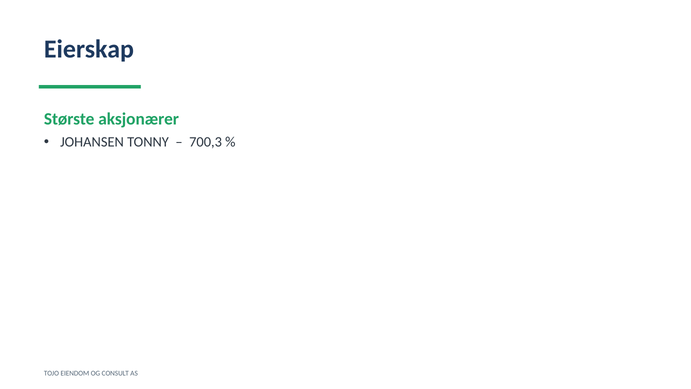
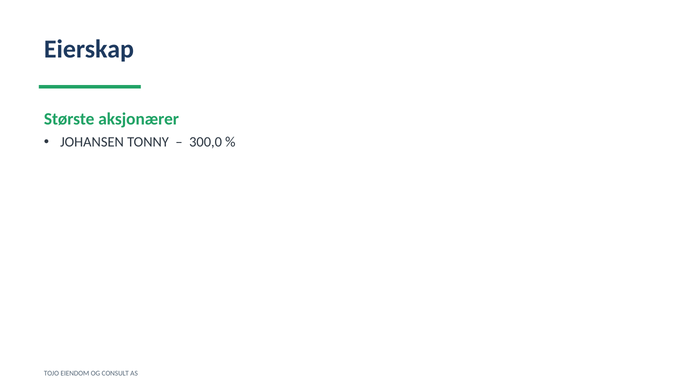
700,3: 700,3 -> 300,0
